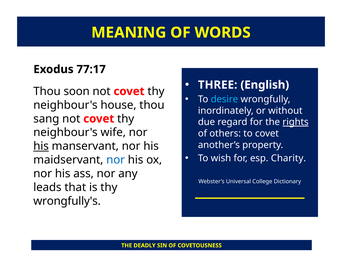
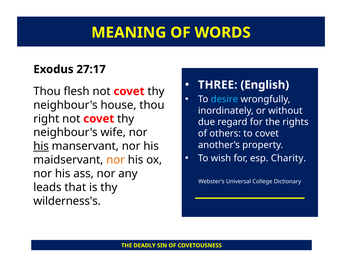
77:17: 77:17 -> 27:17
soon: soon -> flesh
sang: sang -> right
rights underline: present -> none
nor at (116, 160) colour: blue -> orange
wrongfully's: wrongfully's -> wilderness's
